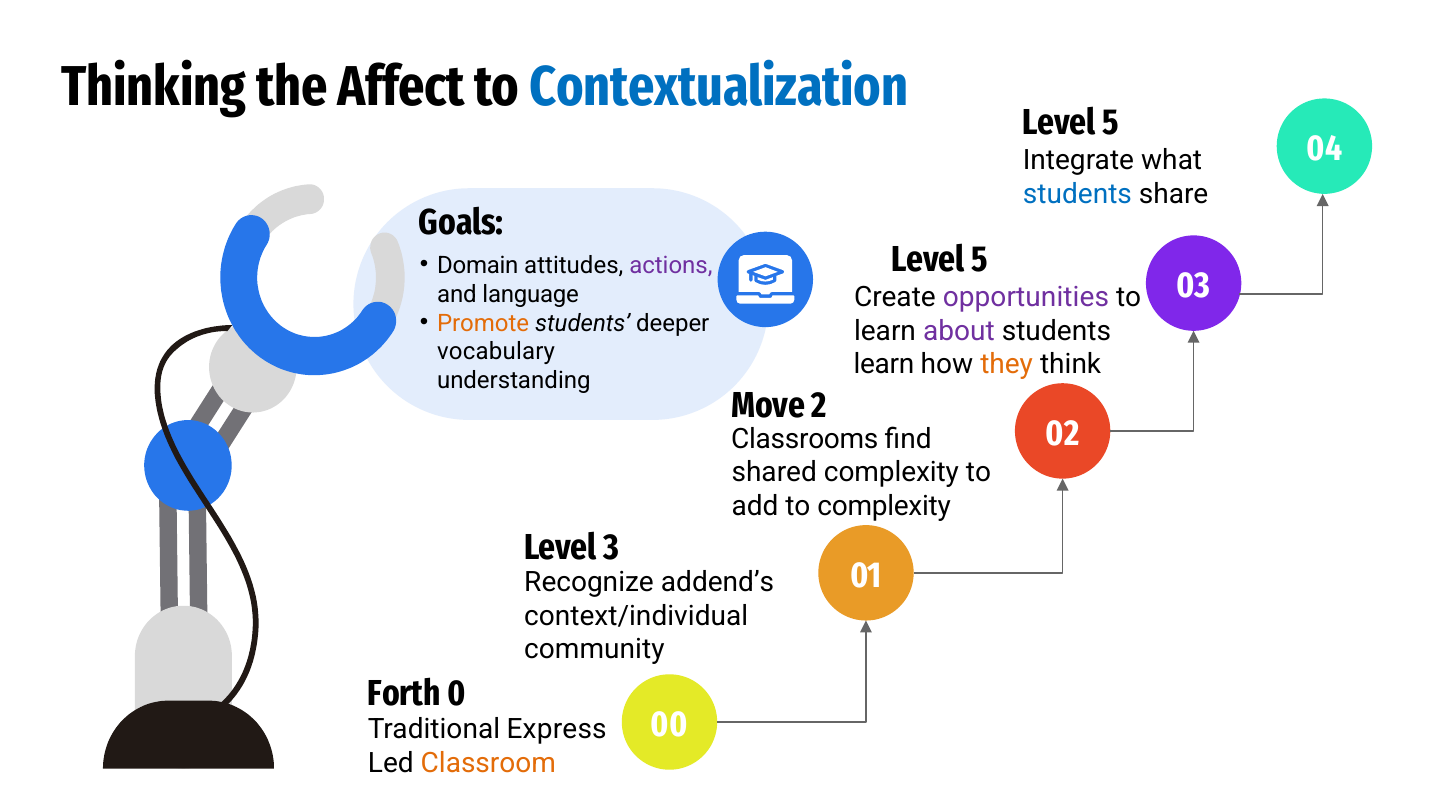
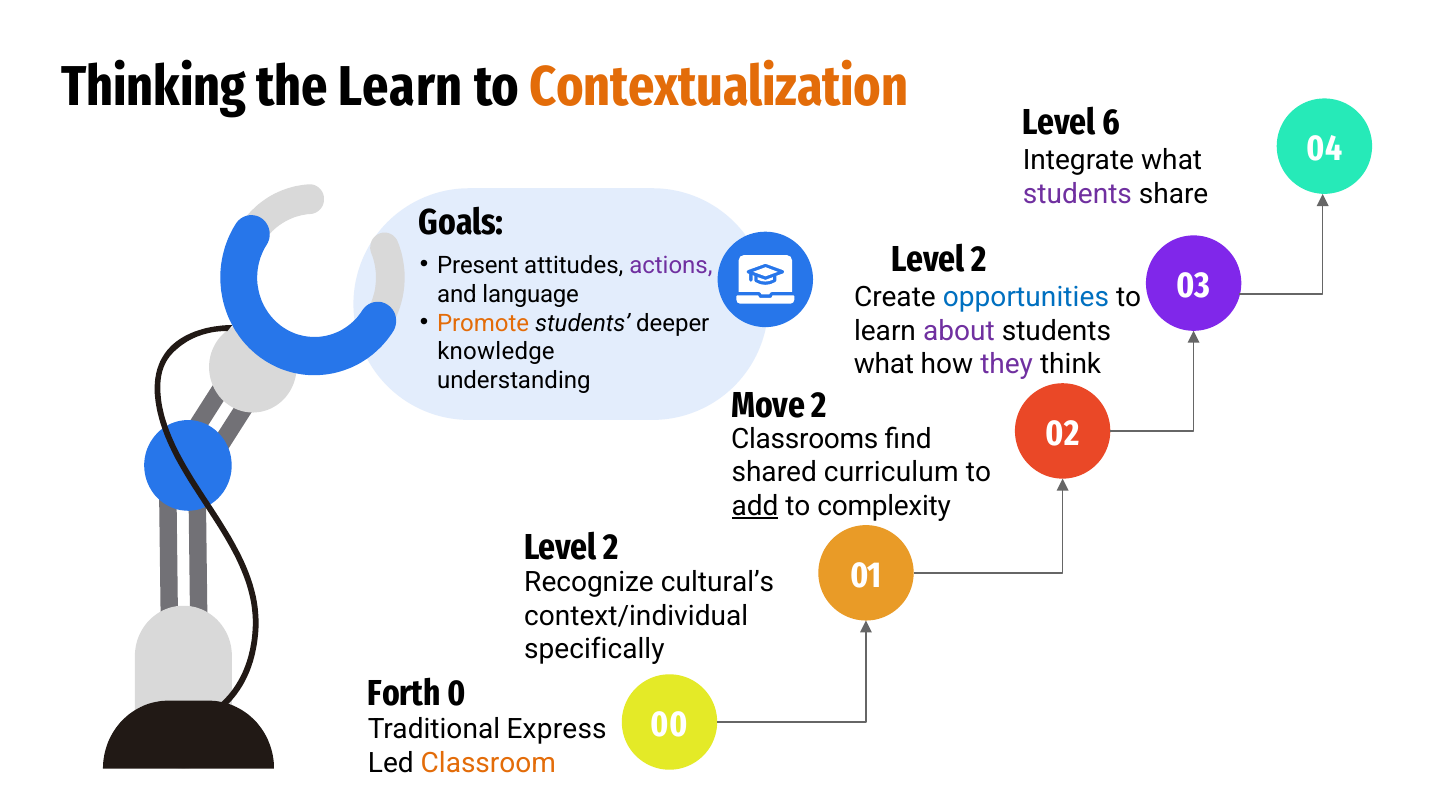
the Affect: Affect -> Learn
Contextualization colour: blue -> orange
5 at (1111, 123): 5 -> 6
students at (1077, 194) colour: blue -> purple
5 at (980, 259): 5 -> 2
Domain: Domain -> Present
opportunities colour: purple -> blue
vocabulary: vocabulary -> knowledge
learn at (884, 364): learn -> what
they colour: orange -> purple
shared complexity: complexity -> curriculum
add underline: none -> present
3 at (611, 548): 3 -> 2
addend’s: addend’s -> cultural’s
community: community -> specifically
